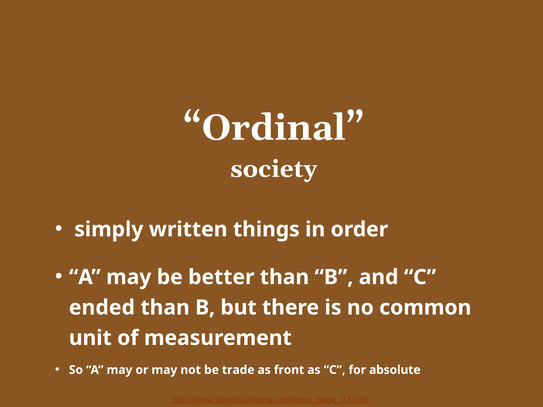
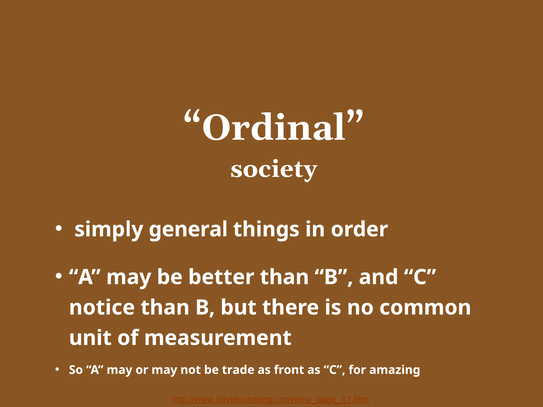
written: written -> general
ended: ended -> notice
absolute: absolute -> amazing
